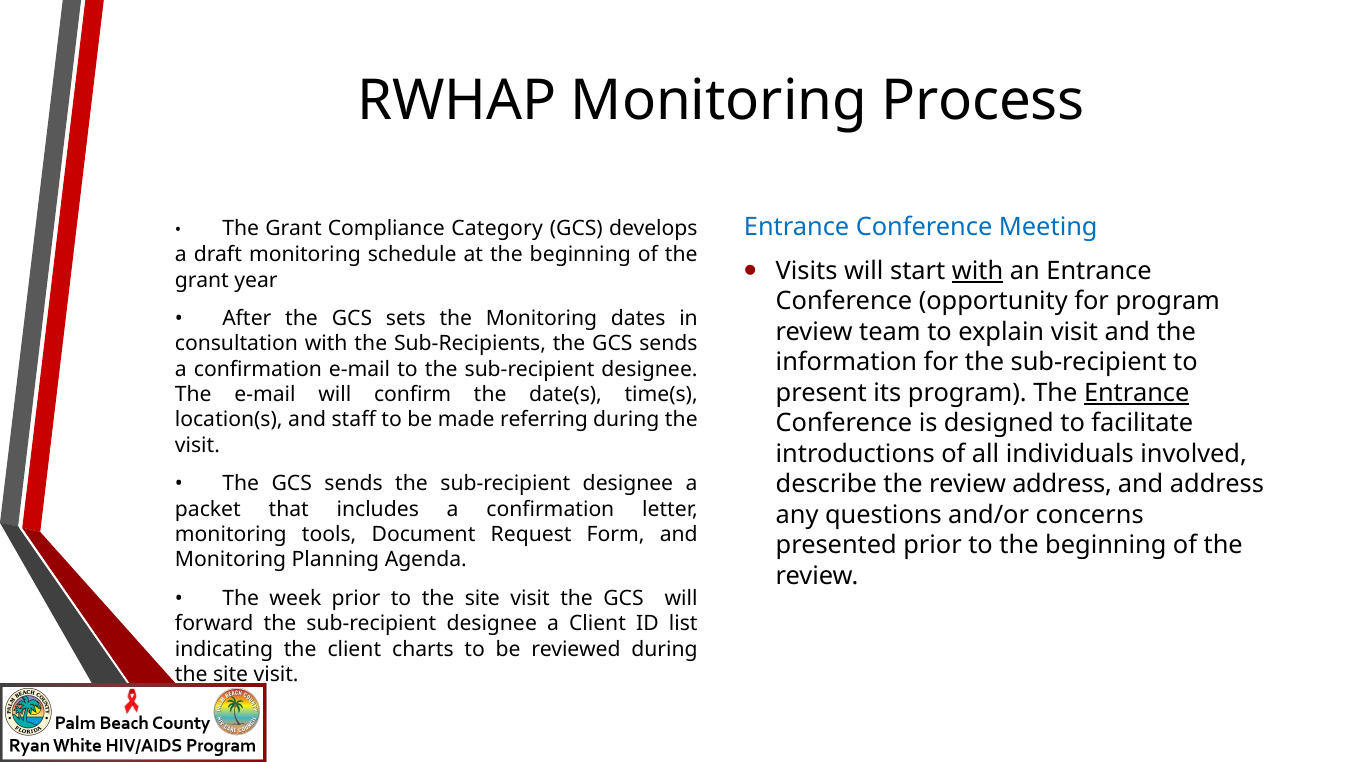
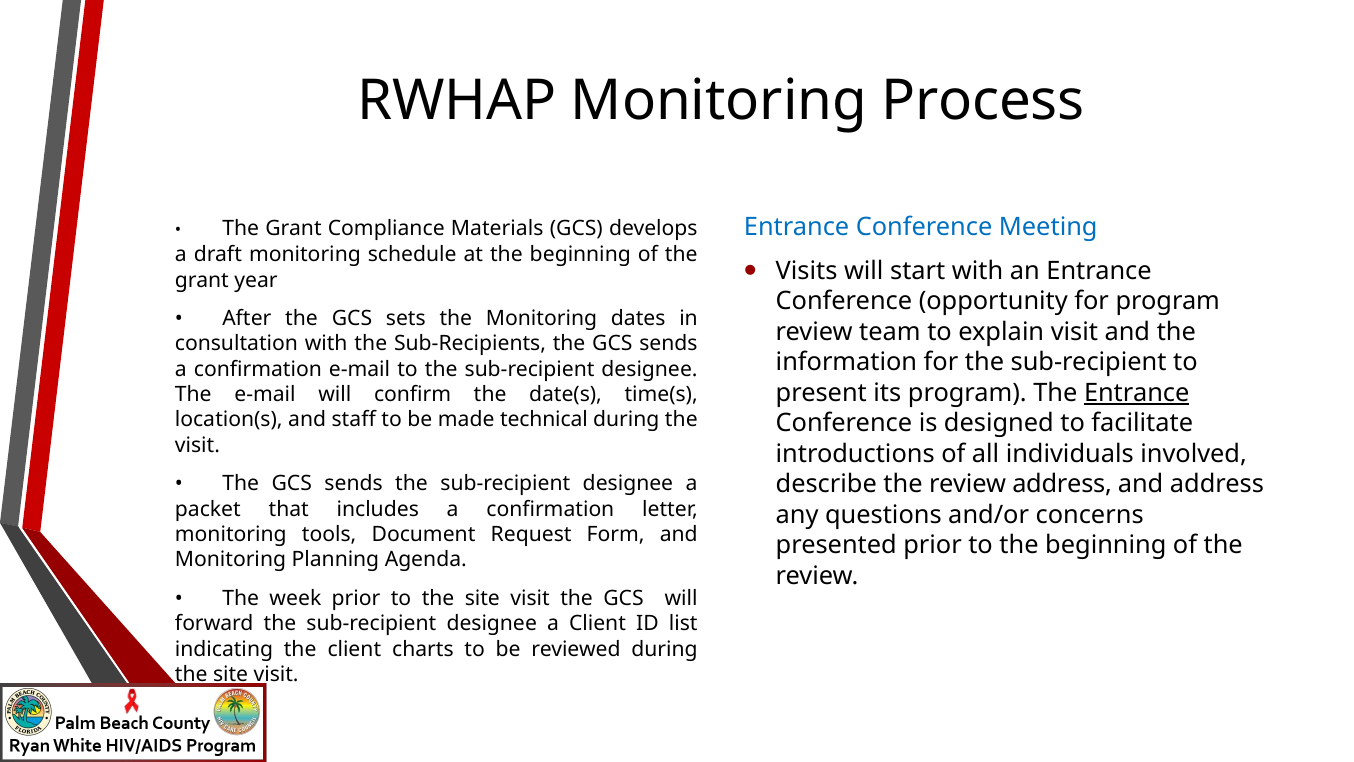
Category: Category -> Materials
with at (978, 271) underline: present -> none
referring: referring -> technical
